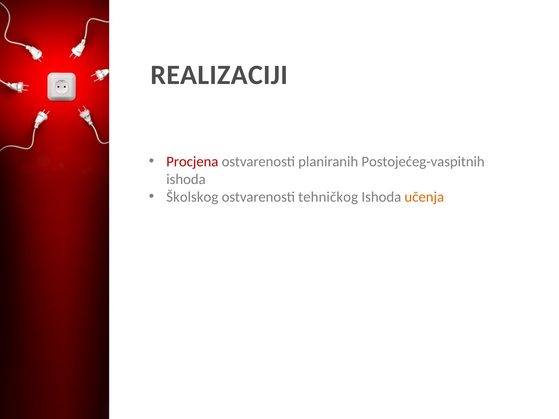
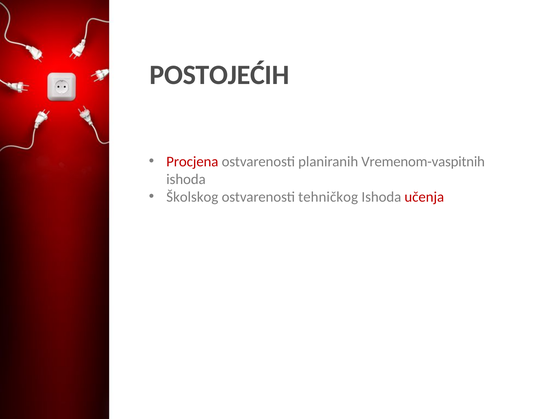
REALIZACIJI: REALIZACIJI -> POSTOJEĆIH
Postojećeg-vaspitnih: Postojećeg-vaspitnih -> Vremenom-vaspitnih
učenja colour: orange -> red
